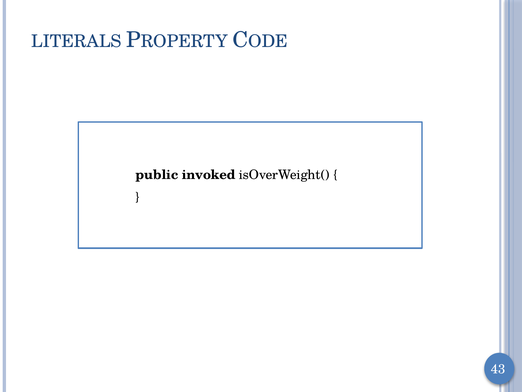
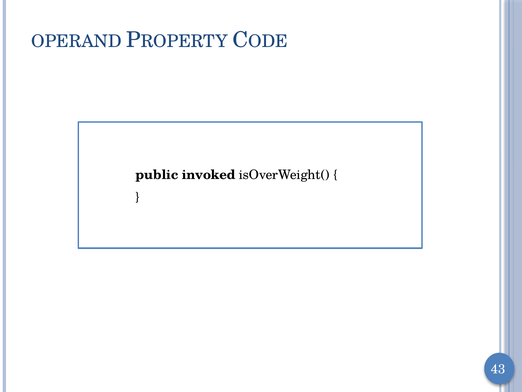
LITERALS: LITERALS -> OPERAND
